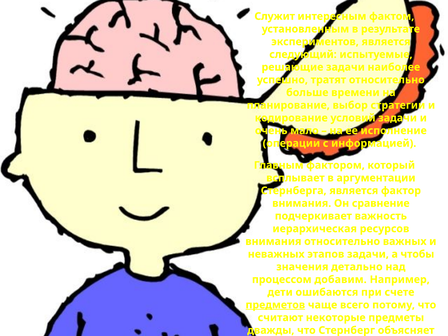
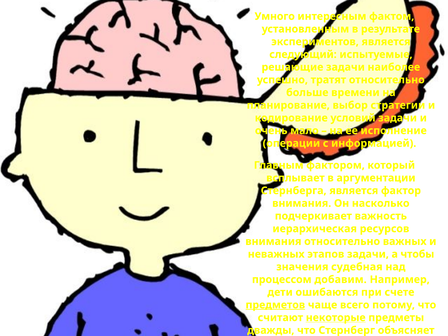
Служит: Служит -> Умного
сравнение: сравнение -> насколько
детально: детально -> судебная
некоторые underline: none -> present
